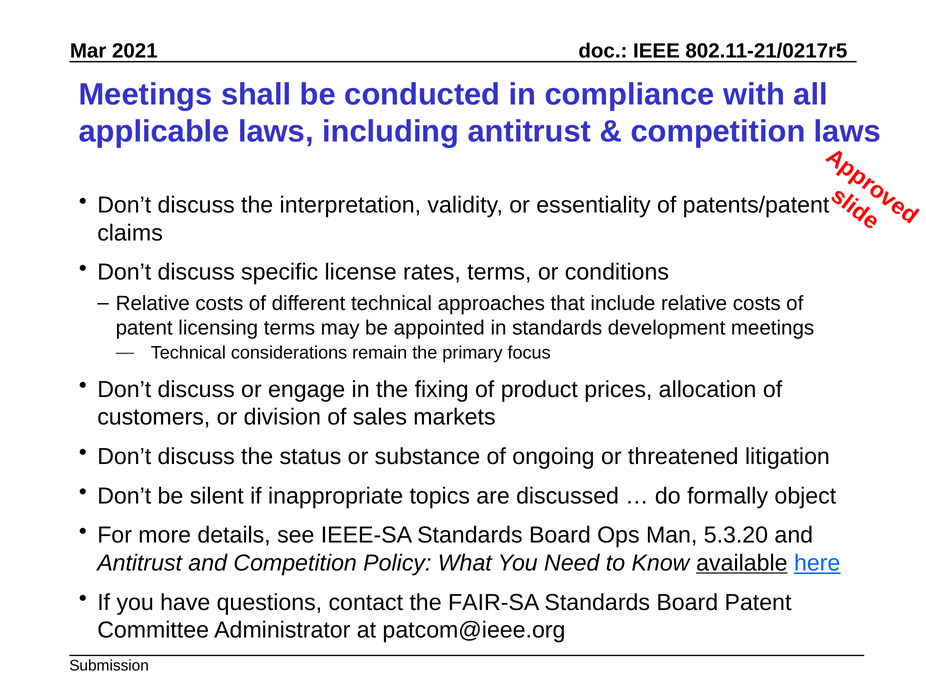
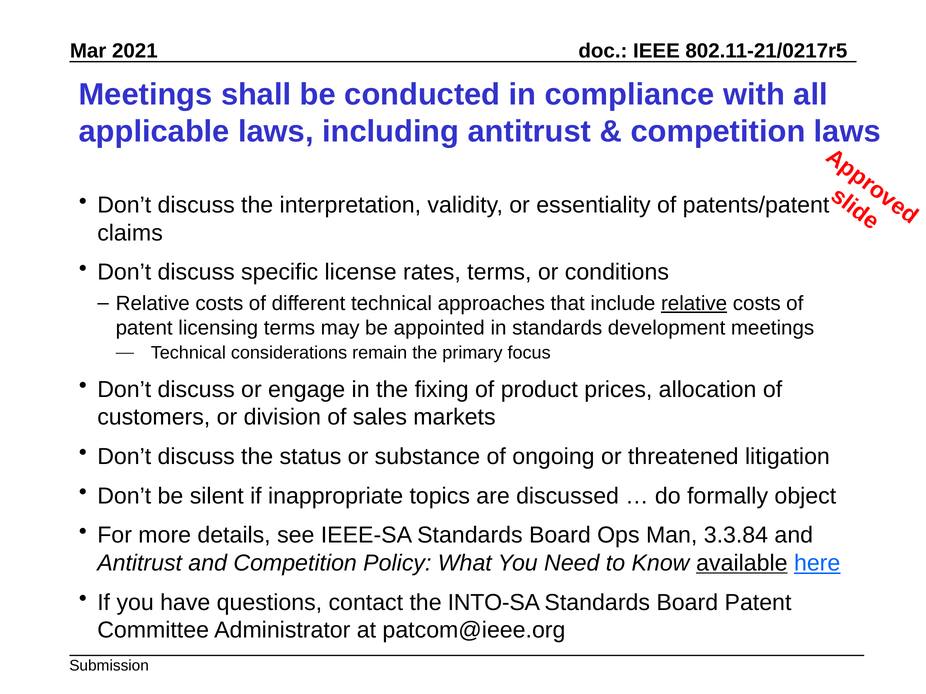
relative at (694, 304) underline: none -> present
5.3.20: 5.3.20 -> 3.3.84
FAIR-SA: FAIR-SA -> INTO-SA
